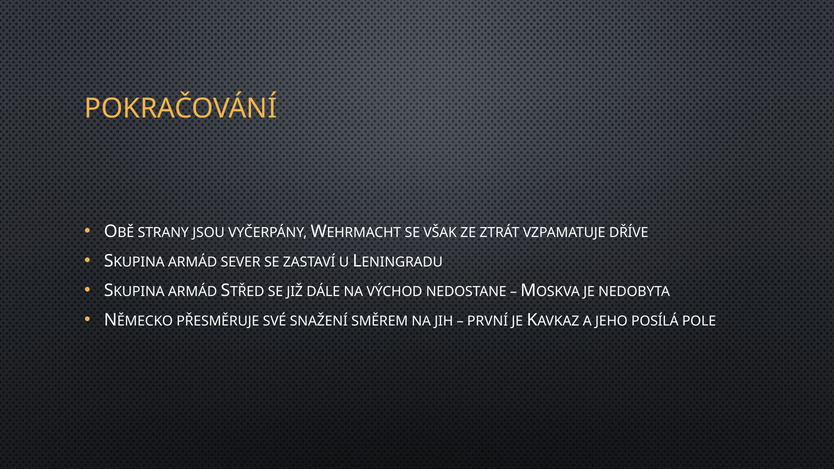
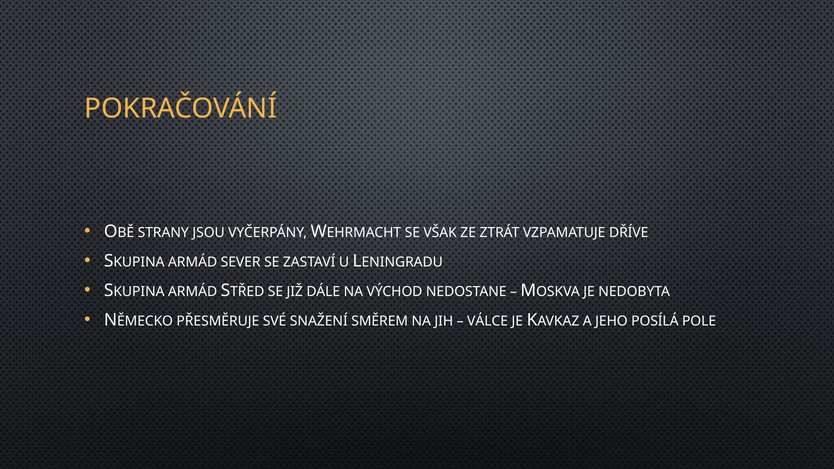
PRVNÍ: PRVNÍ -> VÁLCE
